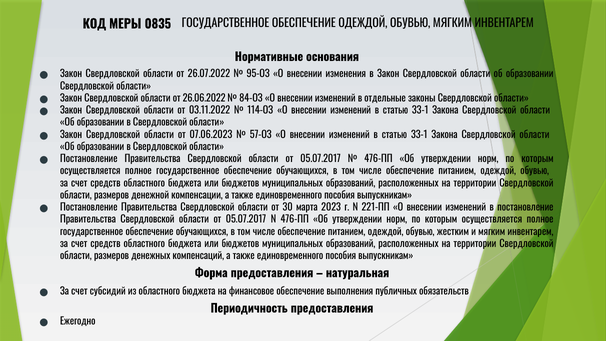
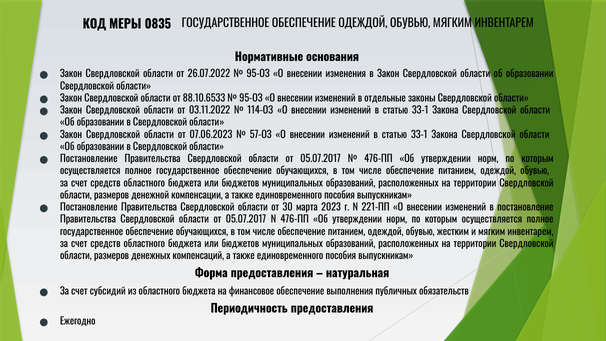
26.06.2022: 26.06.2022 -> 88.10.6533
84-ОЗ at (251, 98): 84-ОЗ -> 95-ОЗ
